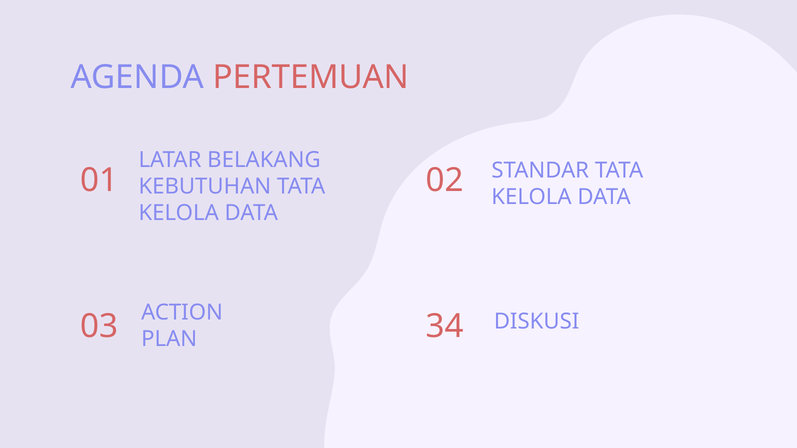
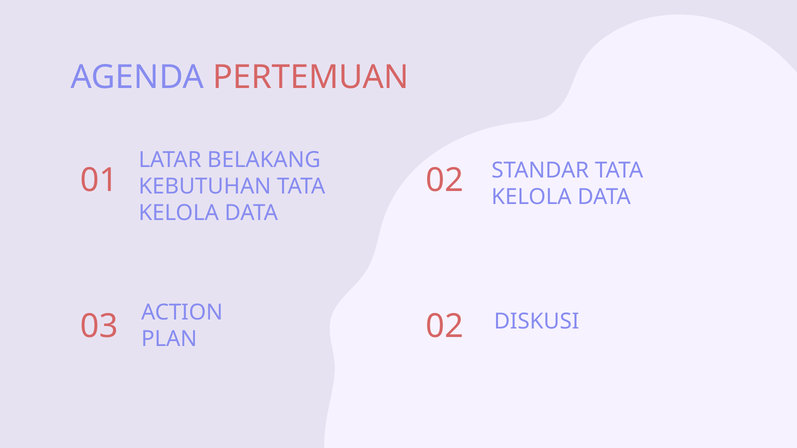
PLAN 34: 34 -> 02
